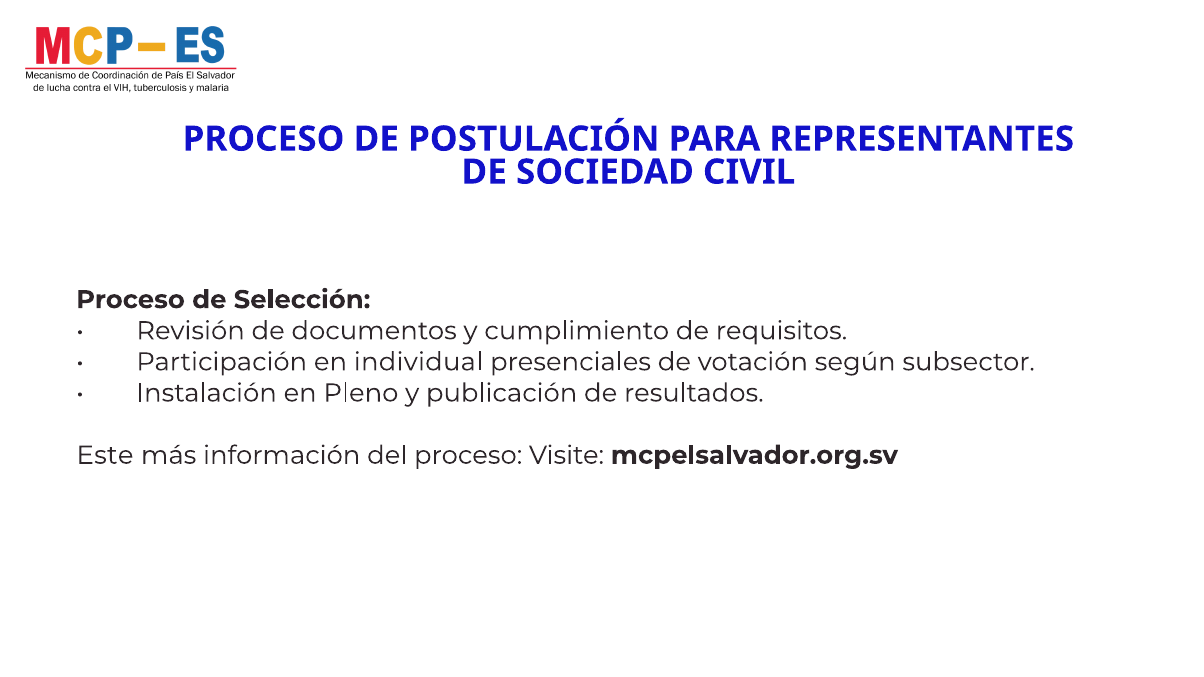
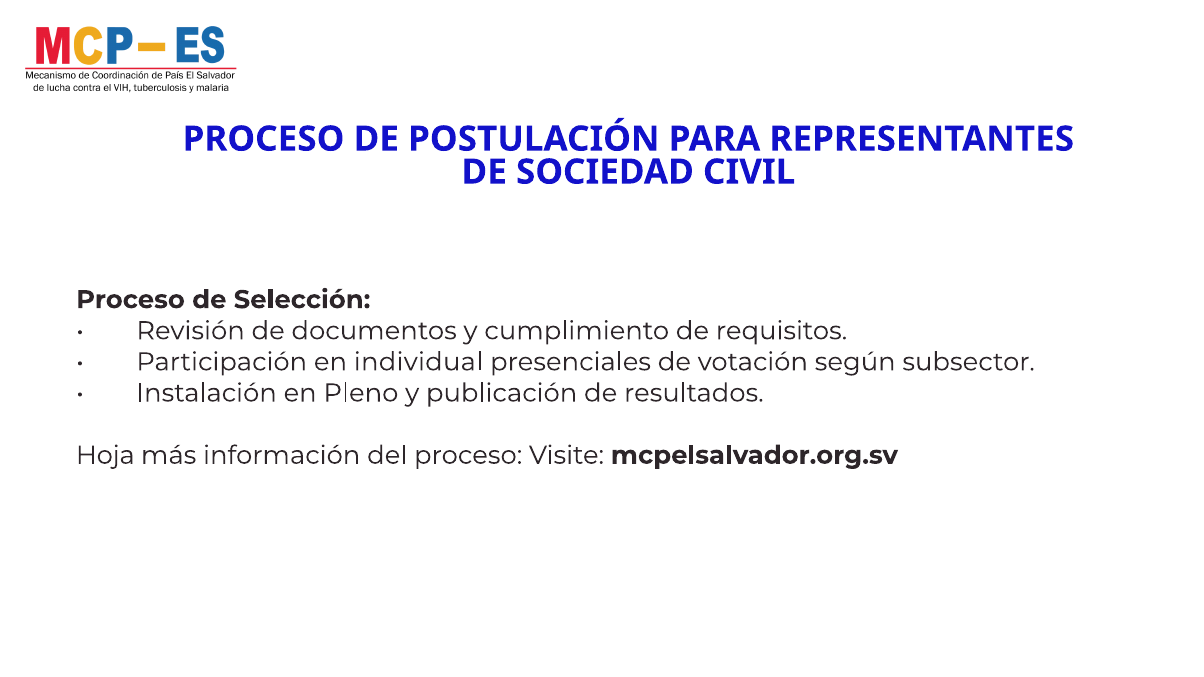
Este: Este -> Hoja
